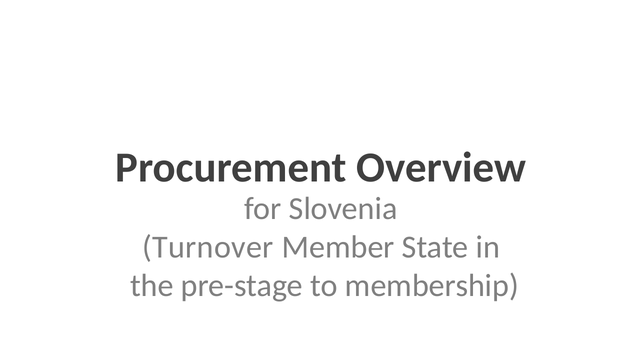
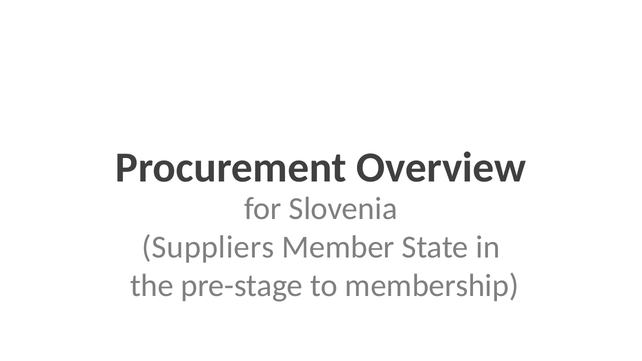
Turnover: Turnover -> Suppliers
